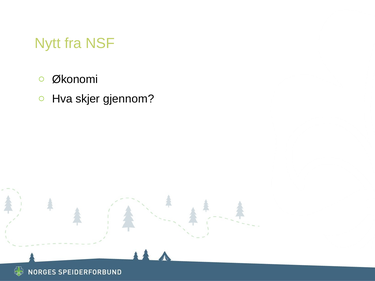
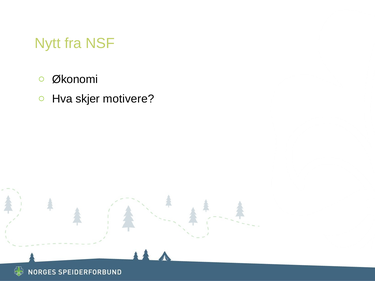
gjennom: gjennom -> motivere
